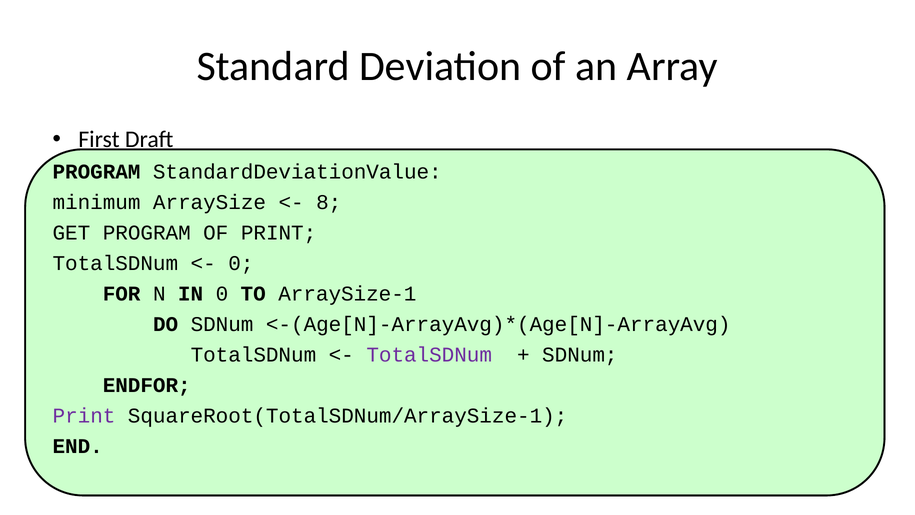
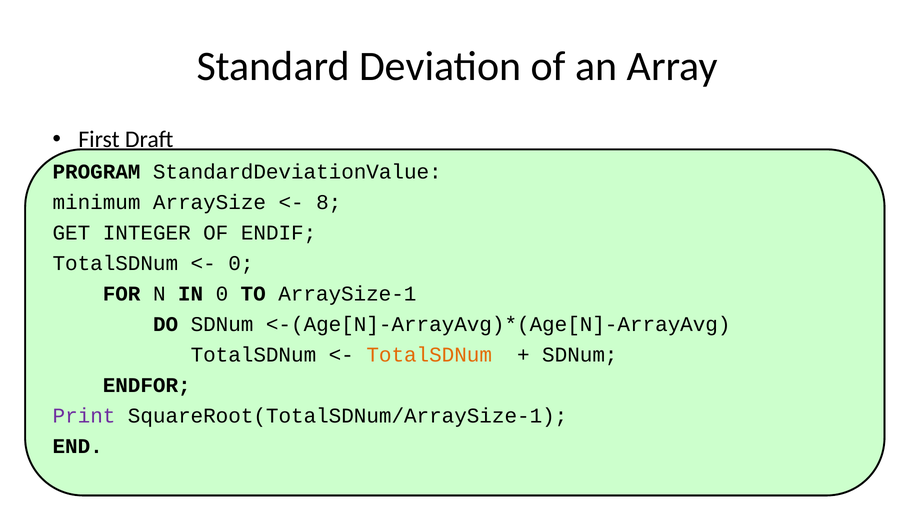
GET PROGRAM: PROGRAM -> INTEGER
OF PRINT: PRINT -> ENDIF
TotalSDNum at (429, 355) colour: purple -> orange
